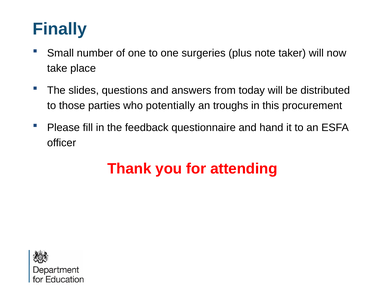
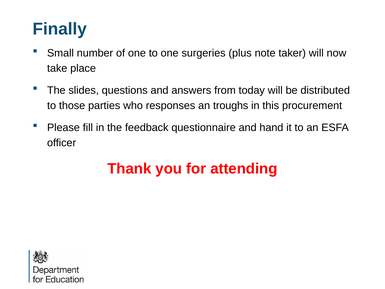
potentially: potentially -> responses
